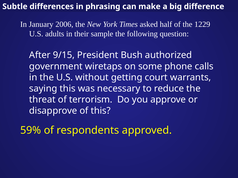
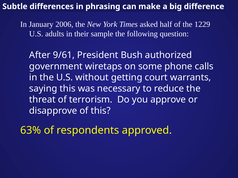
9/15: 9/15 -> 9/61
59%: 59% -> 63%
